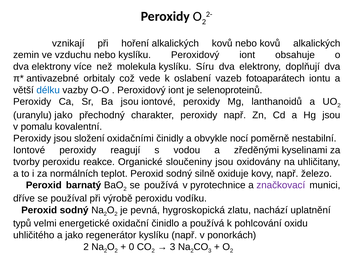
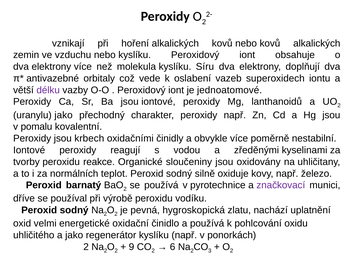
fotoaparátech: fotoaparátech -> superoxidech
délku colour: blue -> purple
selenoproteinů: selenoproteinů -> jednoatomové
složení: složení -> krbech
obvykle nocí: nocí -> více
typů: typů -> oxid
0: 0 -> 9
3 at (173, 247): 3 -> 6
